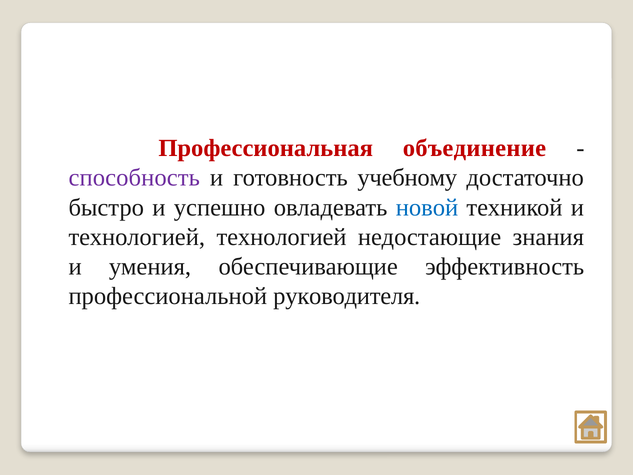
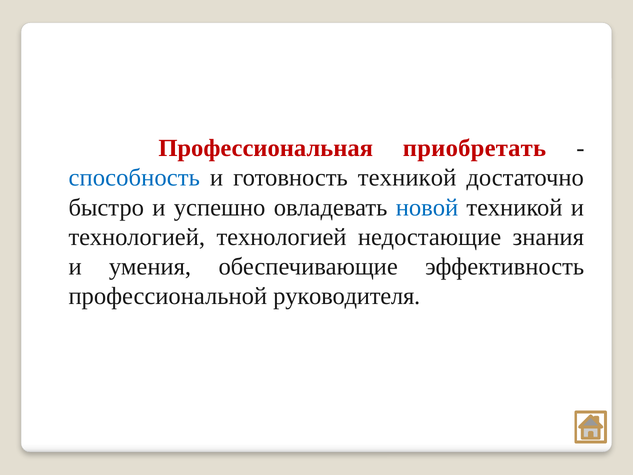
объединение: объединение -> приобретать
способность colour: purple -> blue
готовность учебному: учебному -> техникой
